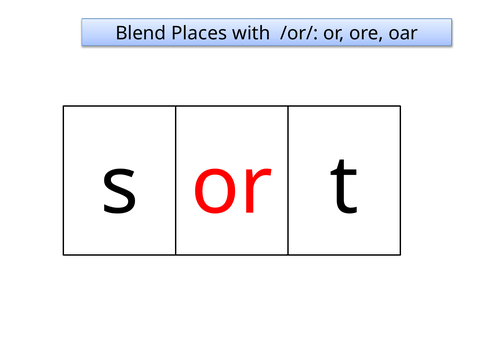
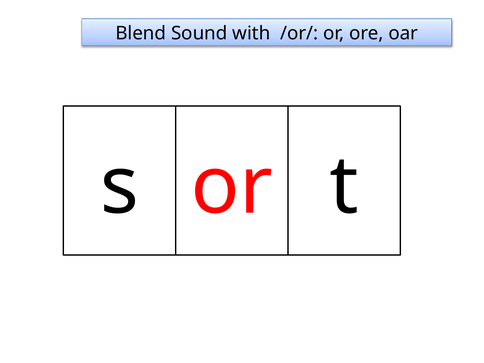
Places: Places -> Sound
